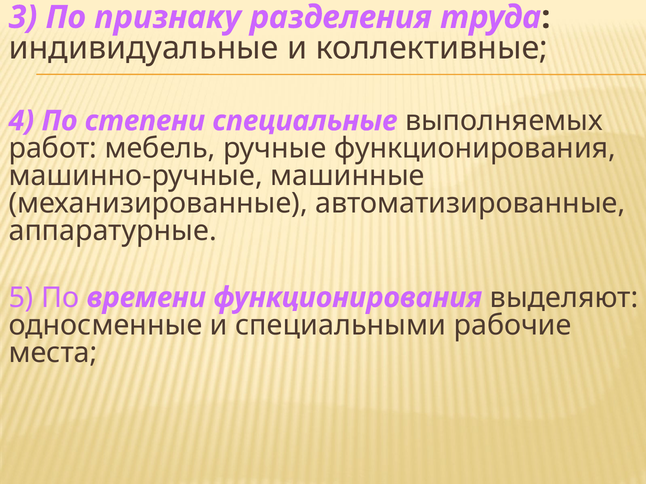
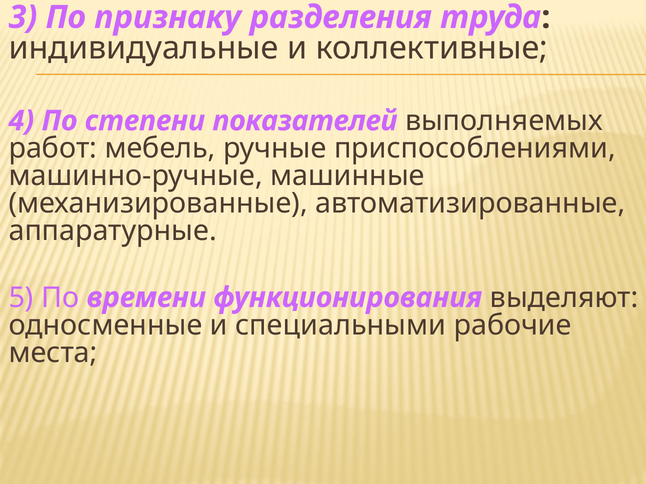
специальные: специальные -> показателей
ручные функционирования: функционирования -> приспособлениями
